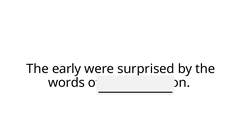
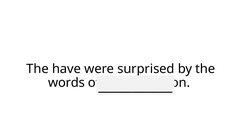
early: early -> have
